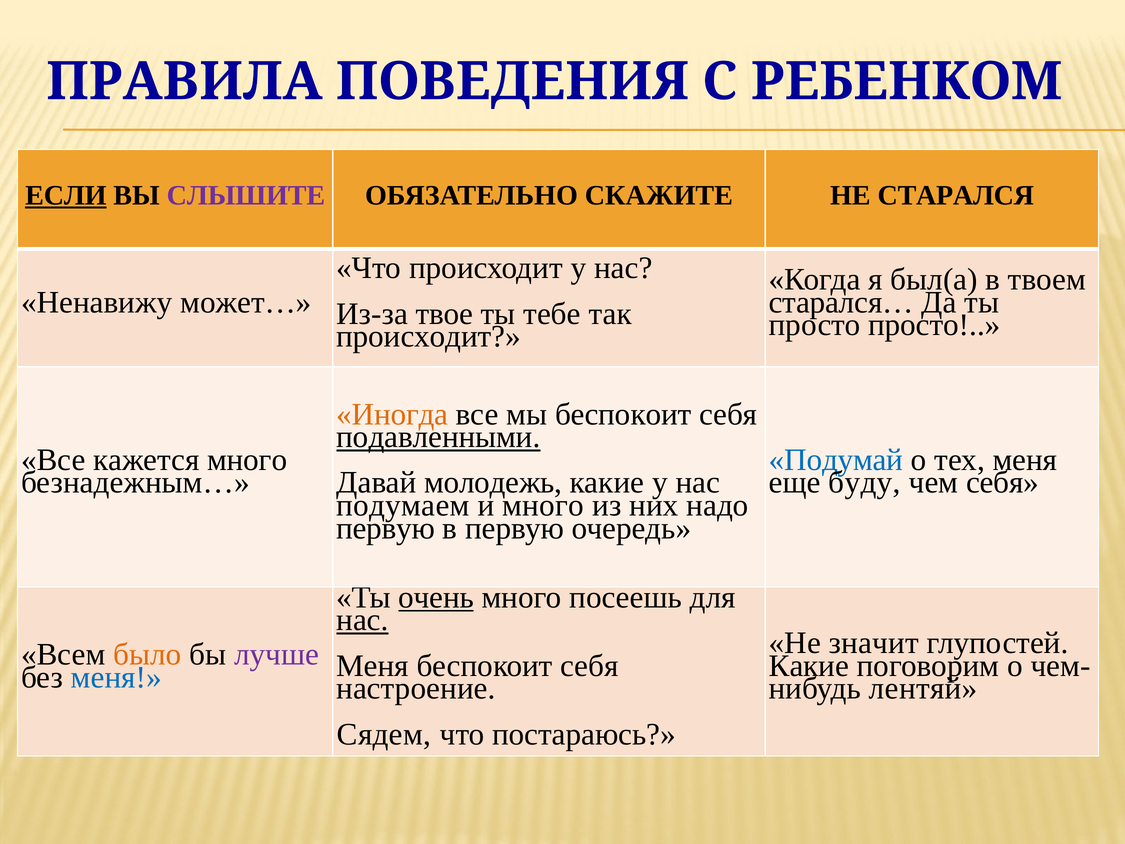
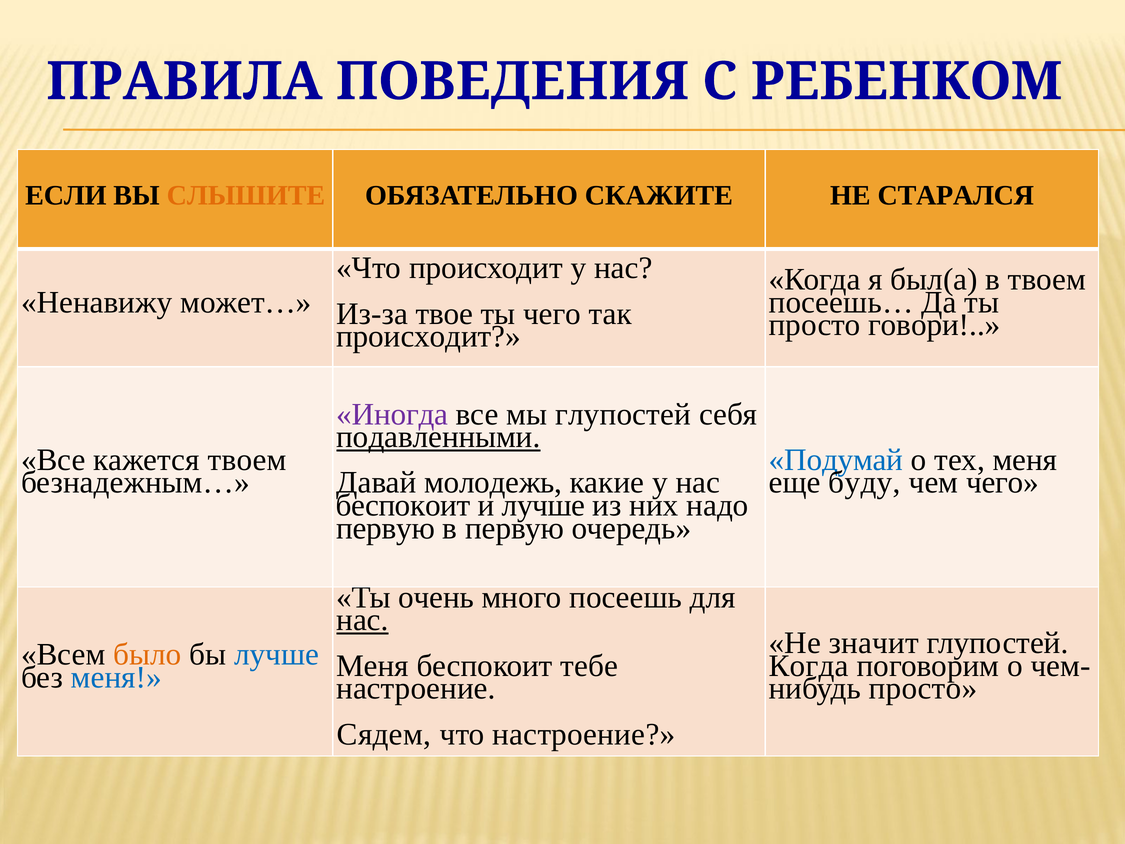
ЕСЛИ underline: present -> none
СЛЫШИТЕ colour: purple -> orange
старался…: старался… -> посеешь…
ты тебе: тебе -> чего
просто просто: просто -> говори
Иногда colour: orange -> purple
мы беспокоит: беспокоит -> глупостей
кажется много: много -> твоем
чем себя: себя -> чего
подумаем at (403, 505): подумаем -> беспокоит
и много: много -> лучше
очень underline: present -> none
лучше at (276, 654) colour: purple -> blue
Меня беспокоит себя: себя -> тебе
Какие at (809, 666): Какие -> Когда
лентяй at (923, 688): лентяй -> просто
что постараюсь: постараюсь -> настроение
